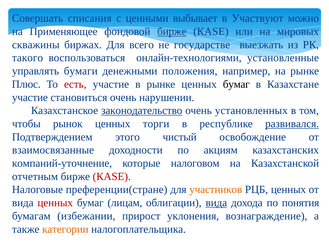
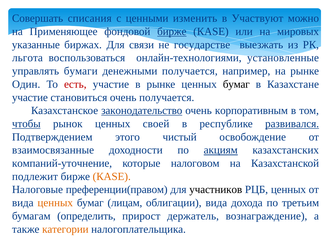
выбывает: выбывает -> изменить
скважины: скважины -> указанные
всего: всего -> связи
такого: такого -> льгота
денежными положения: положения -> получается
Плюс: Плюс -> Один
очень нарушении: нарушении -> получается
установленных: установленных -> корпоративным
чтобы underline: none -> present
торги: торги -> своей
акциям underline: none -> present
отчетным: отчетным -> подлежит
КАSE at (112, 176) colour: red -> orange
преференции(стране: преференции(стране -> преференции(правом
участников colour: orange -> black
ценных at (55, 203) colour: red -> orange
вида at (216, 203) underline: present -> none
понятия: понятия -> третьим
избежании: избежании -> определить
уклонения: уклонения -> держатель
